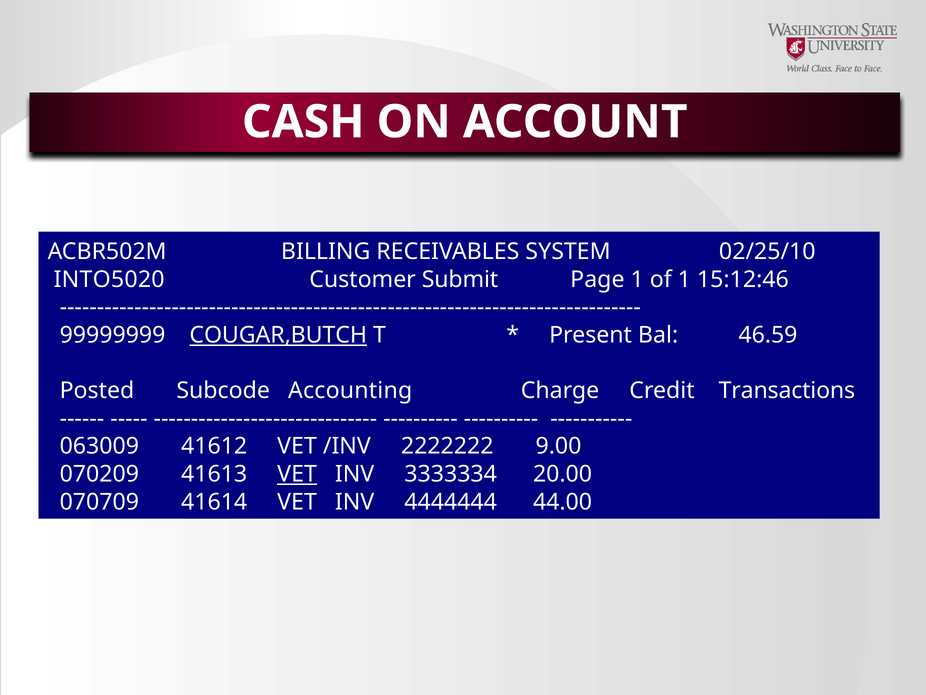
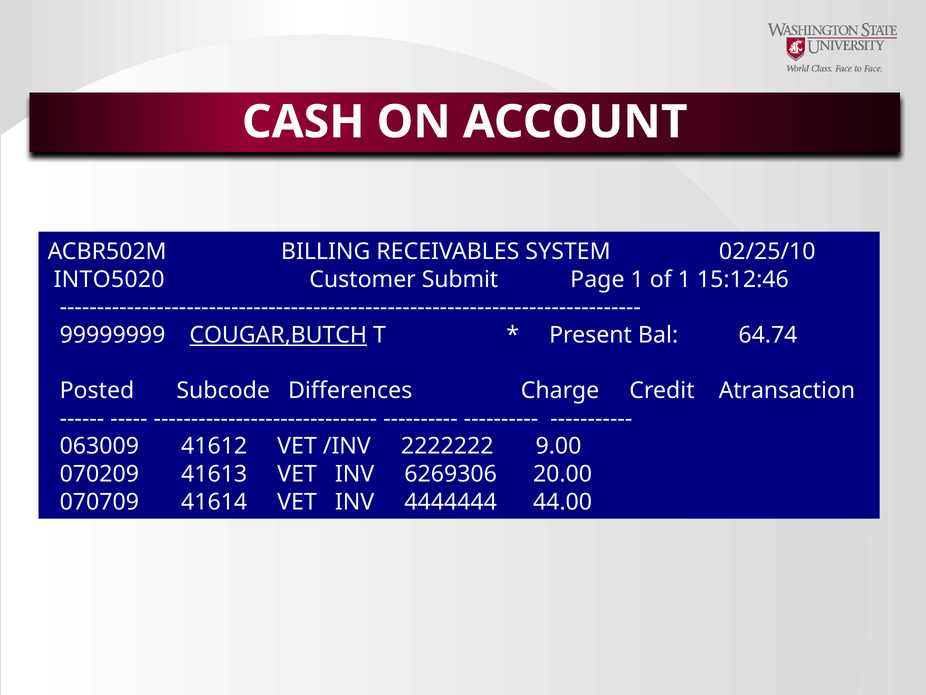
46.59: 46.59 -> 64.74
Accounting: Accounting -> Differences
Transactions: Transactions -> Atransaction
VET at (297, 474) underline: present -> none
3333334: 3333334 -> 6269306
